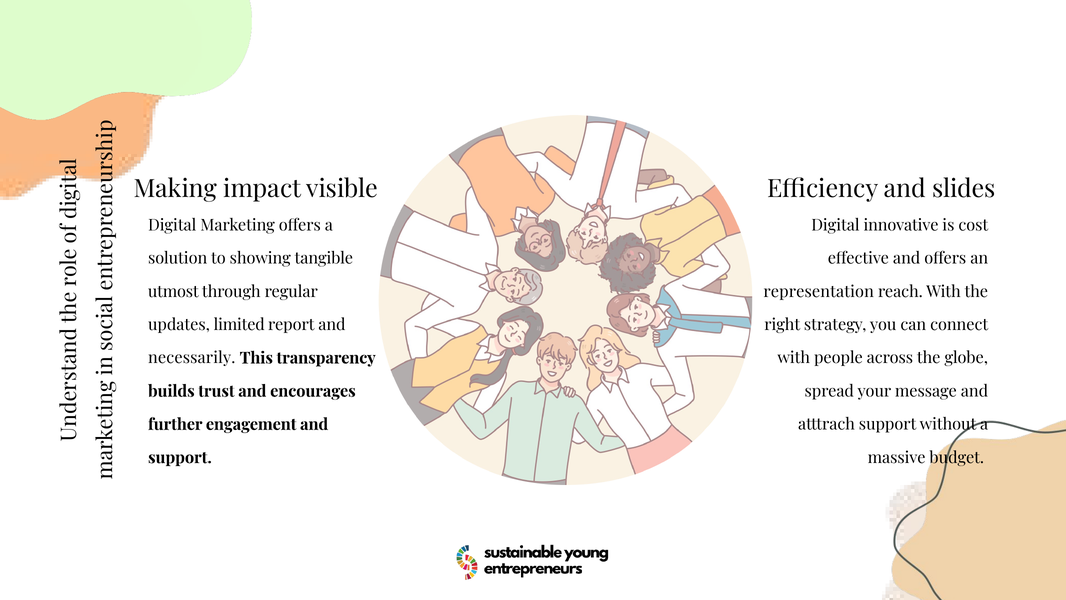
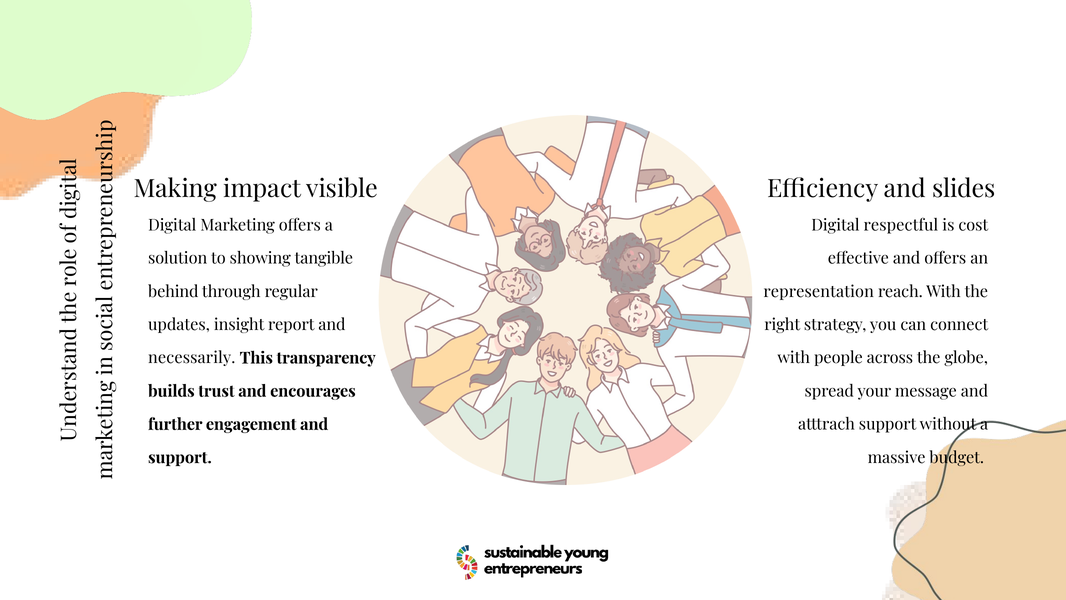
innovative: innovative -> respectful
utmost: utmost -> behind
limited: limited -> insight
